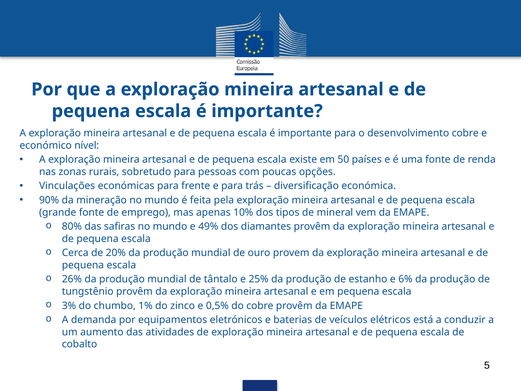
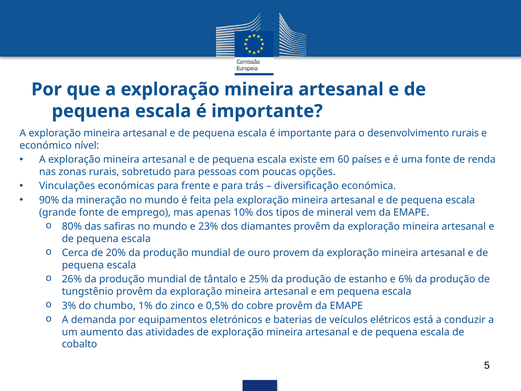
desenvolvimento cobre: cobre -> rurais
50: 50 -> 60
49%: 49% -> 23%
